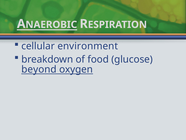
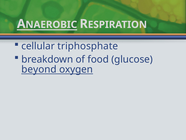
environment: environment -> triphosphate
